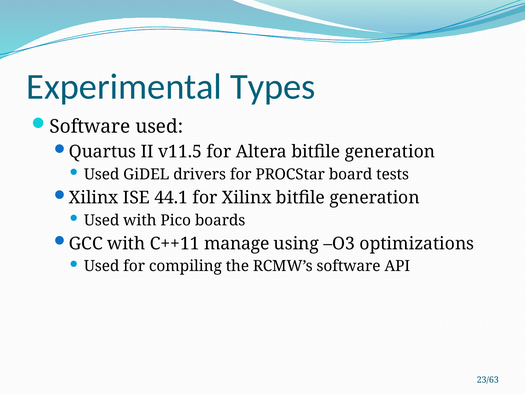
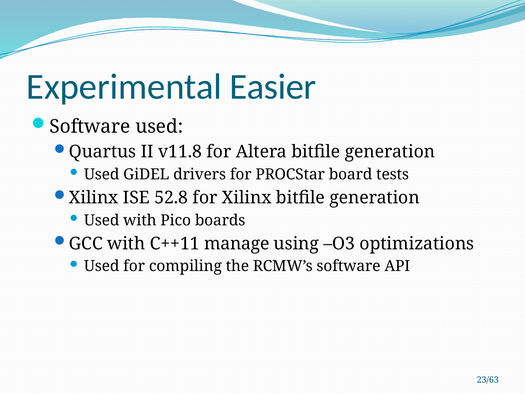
Types: Types -> Easier
v11.5: v11.5 -> v11.8
44.1: 44.1 -> 52.8
